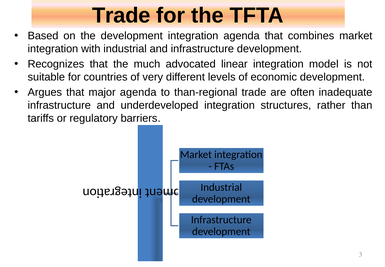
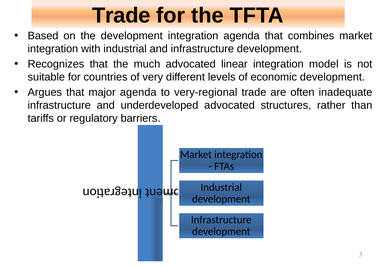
than-regional: than-regional -> very-regional
underdeveloped integration: integration -> advocated
